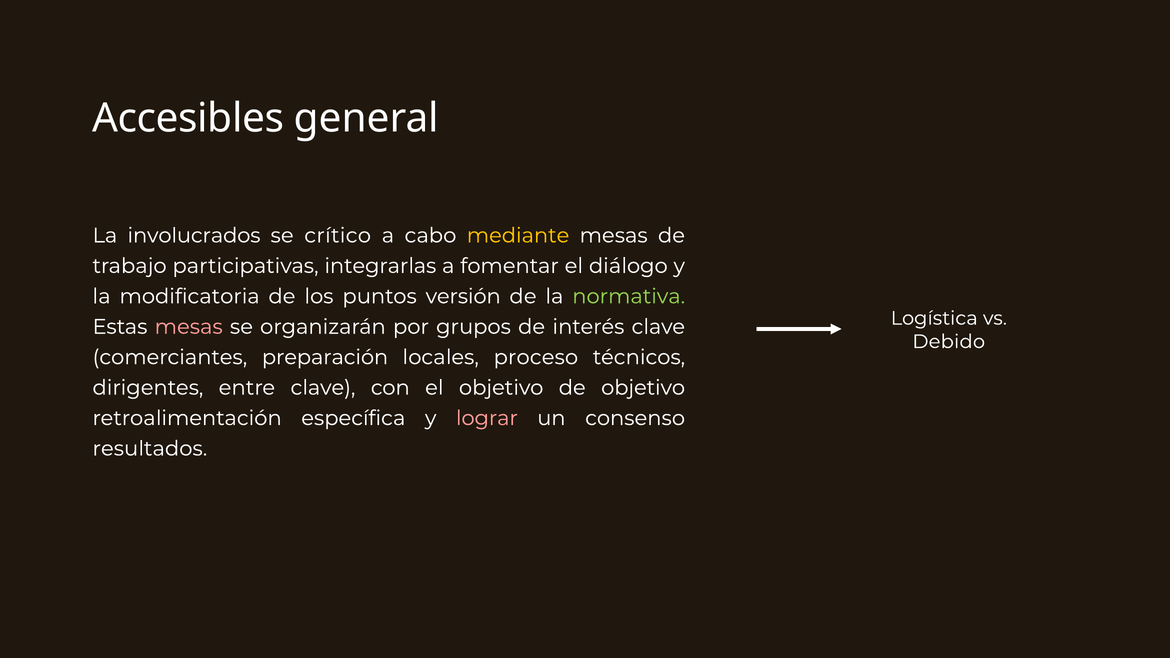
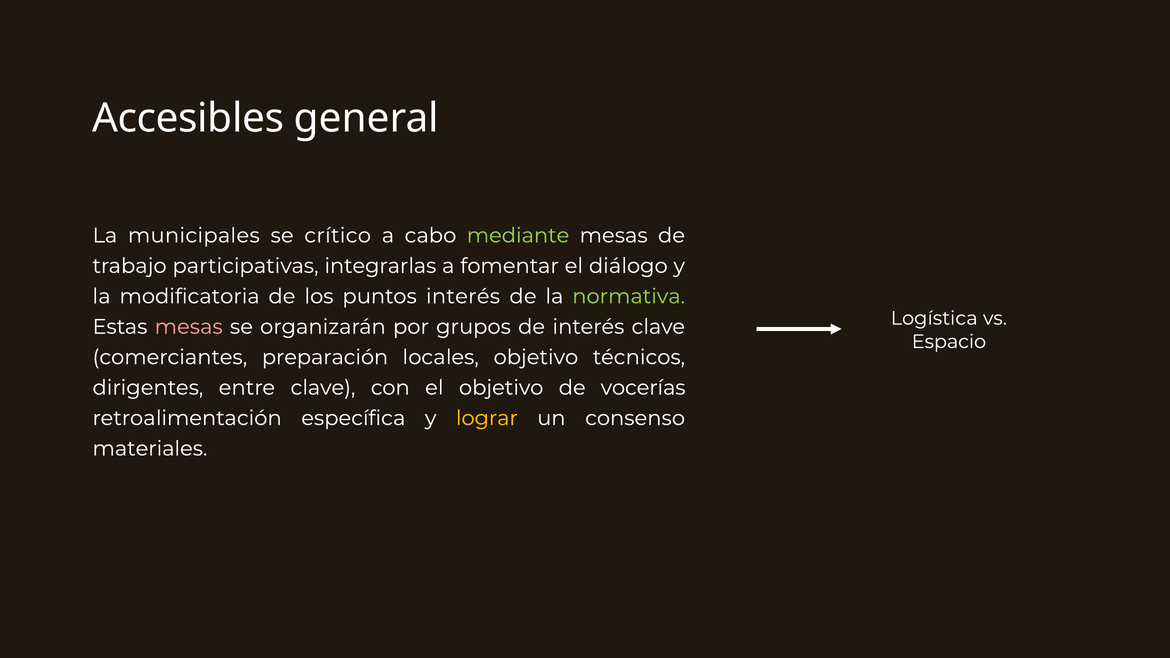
involucrados: involucrados -> municipales
mediante colour: yellow -> light green
puntos versión: versión -> interés
Debido: Debido -> Espacio
locales proceso: proceso -> objetivo
de objetivo: objetivo -> vocerías
lograr colour: pink -> yellow
resultados: resultados -> materiales
